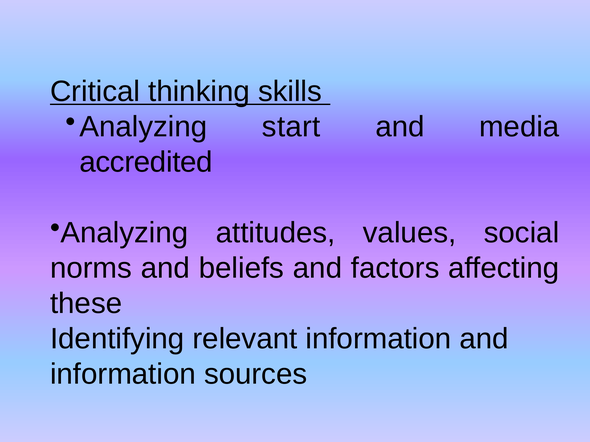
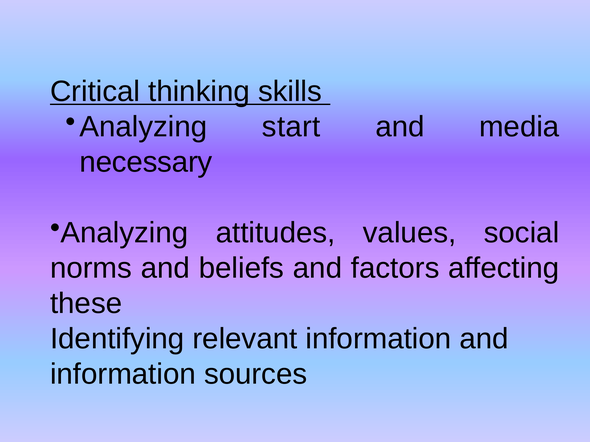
accredited: accredited -> necessary
